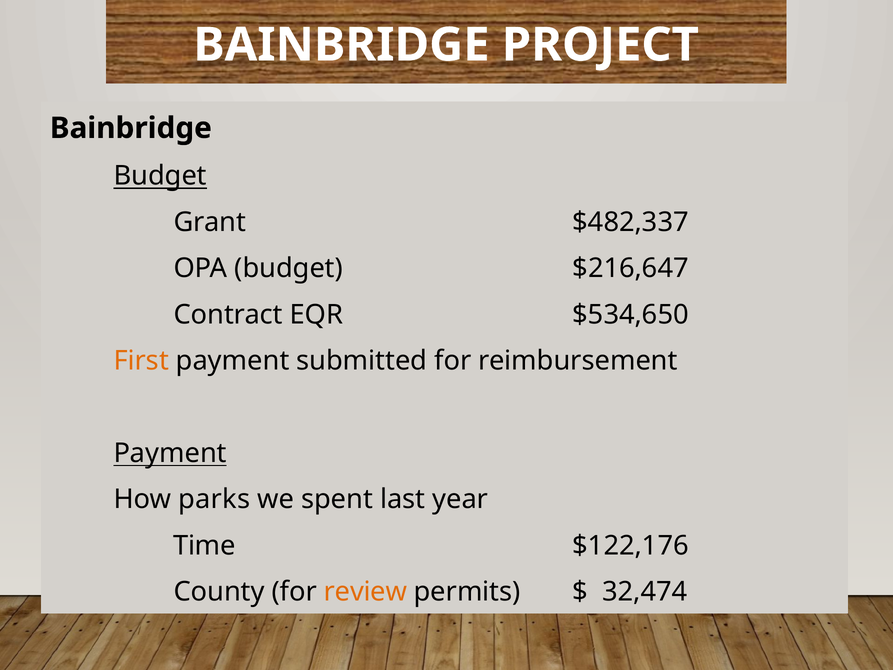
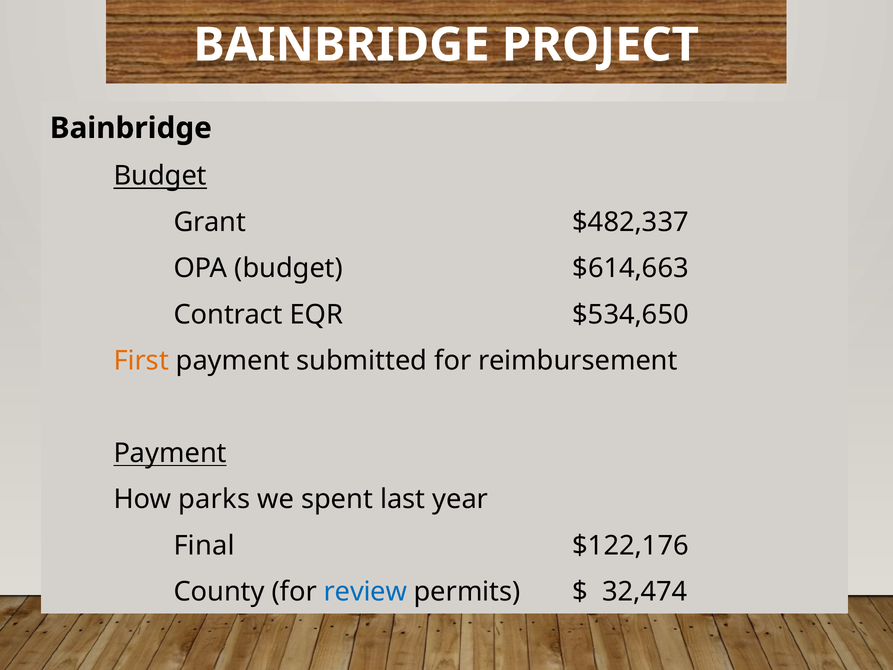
$216,647: $216,647 -> $614,663
Time: Time -> Final
review colour: orange -> blue
